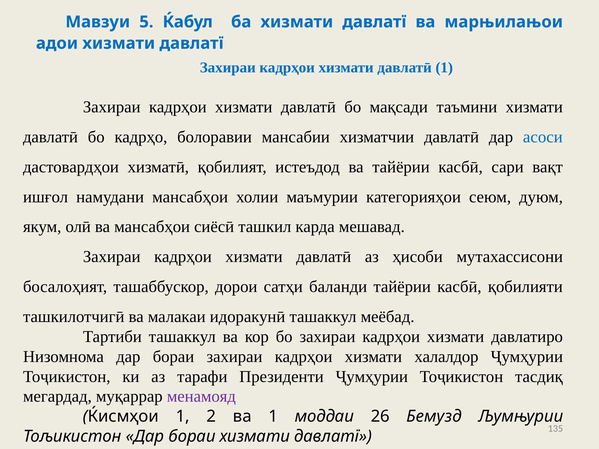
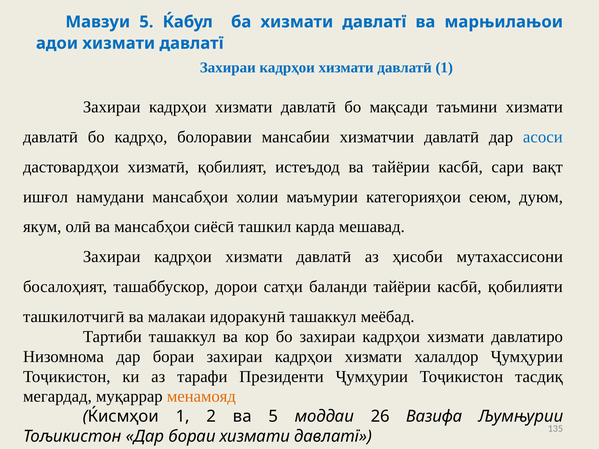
менамояд colour: purple -> orange
ва 1: 1 -> 5
Бемузд: Бемузд -> Вазифа
